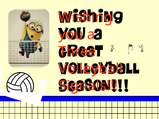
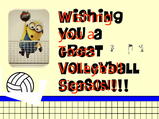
Three: Three -> Toots
